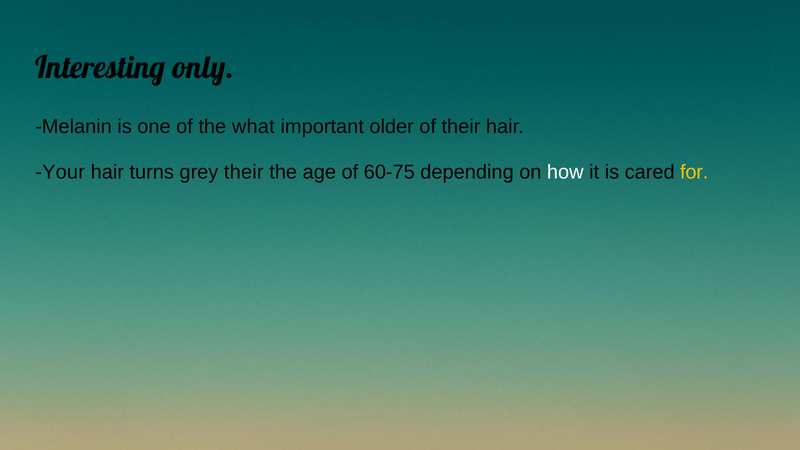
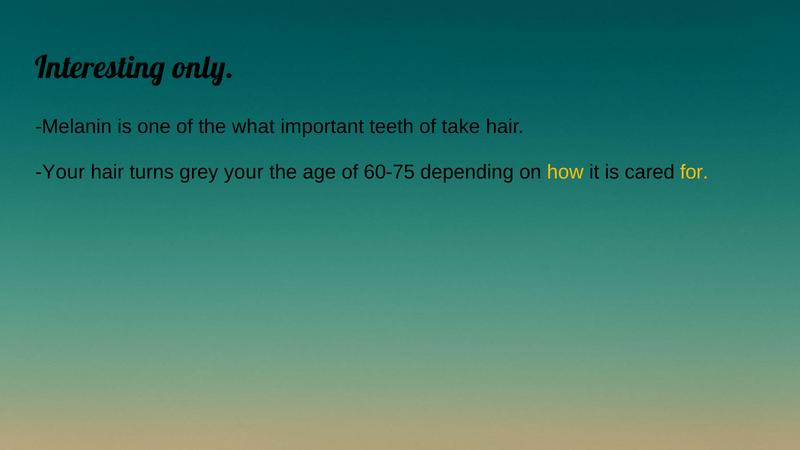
older: older -> teeth
of their: their -> take
grey their: their -> your
how colour: white -> yellow
